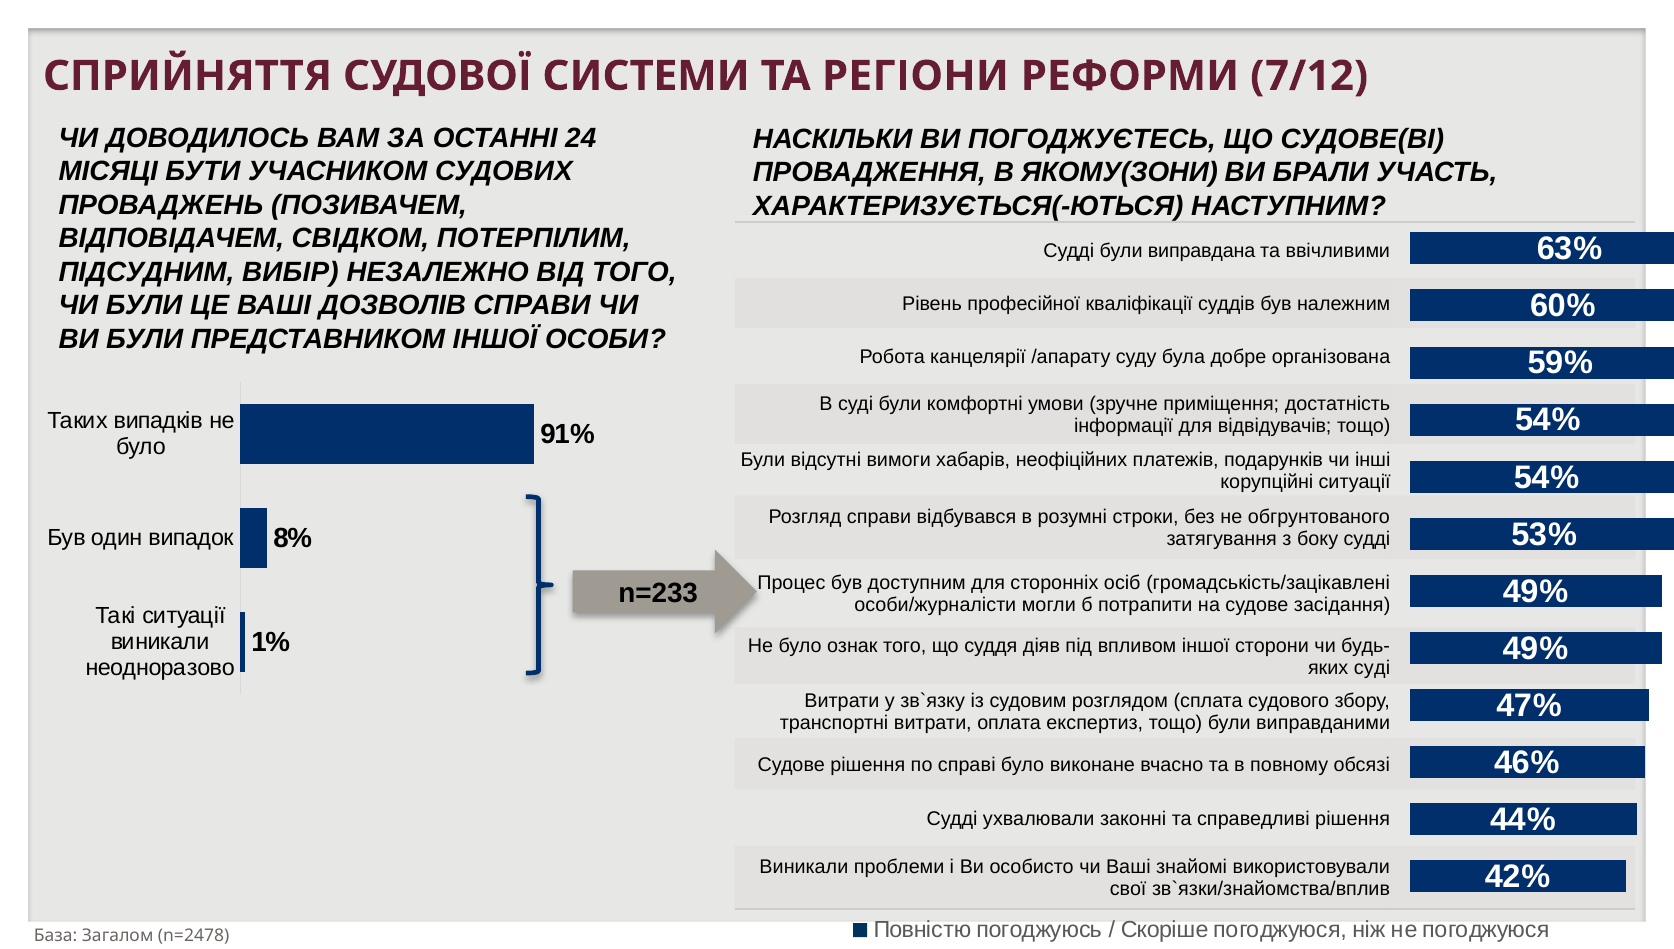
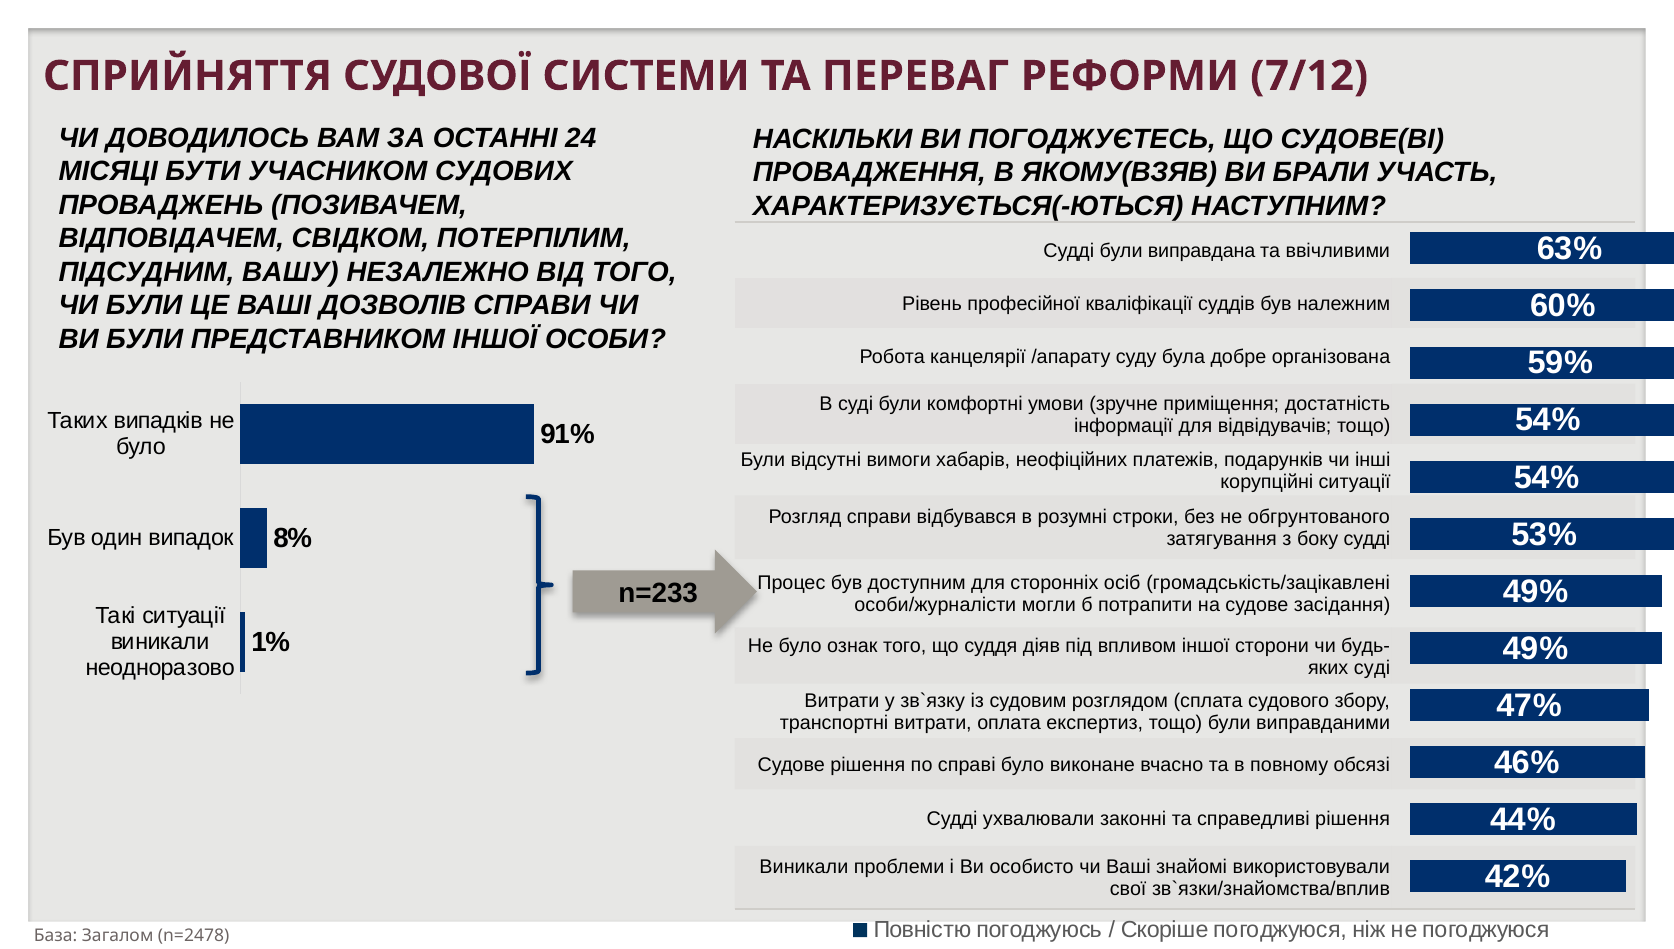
РЕГІОНИ: РЕГІОНИ -> ПЕРЕВАГ
ЯКОМУ(ЗОНИ: ЯКОМУ(ЗОНИ -> ЯКОМУ(ВЗЯВ
ВИБІР: ВИБІР -> ВАШУ
